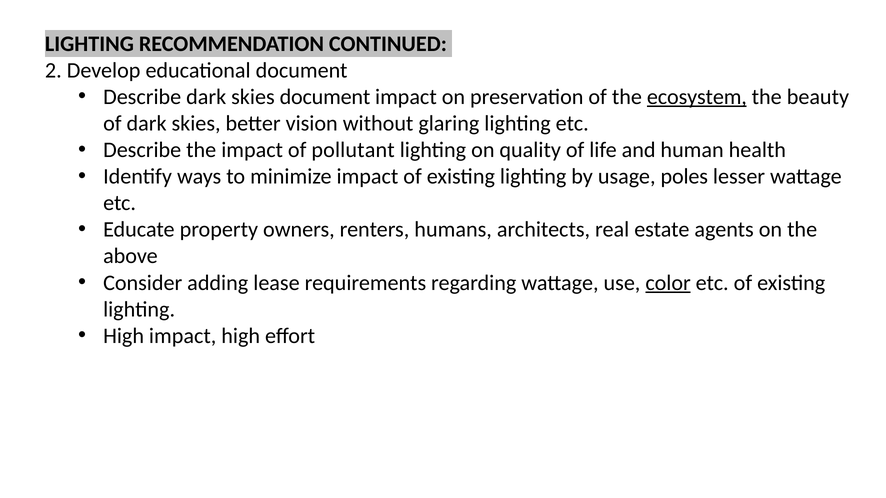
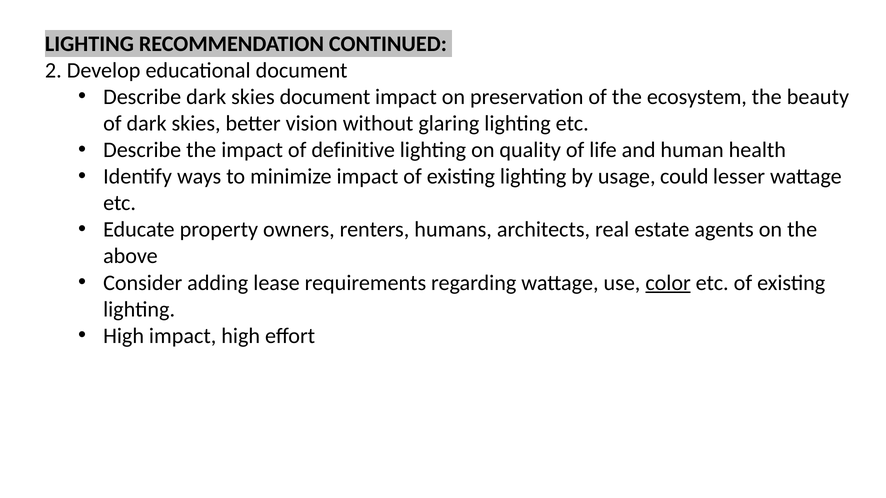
ecosystem underline: present -> none
pollutant: pollutant -> definitive
poles: poles -> could
